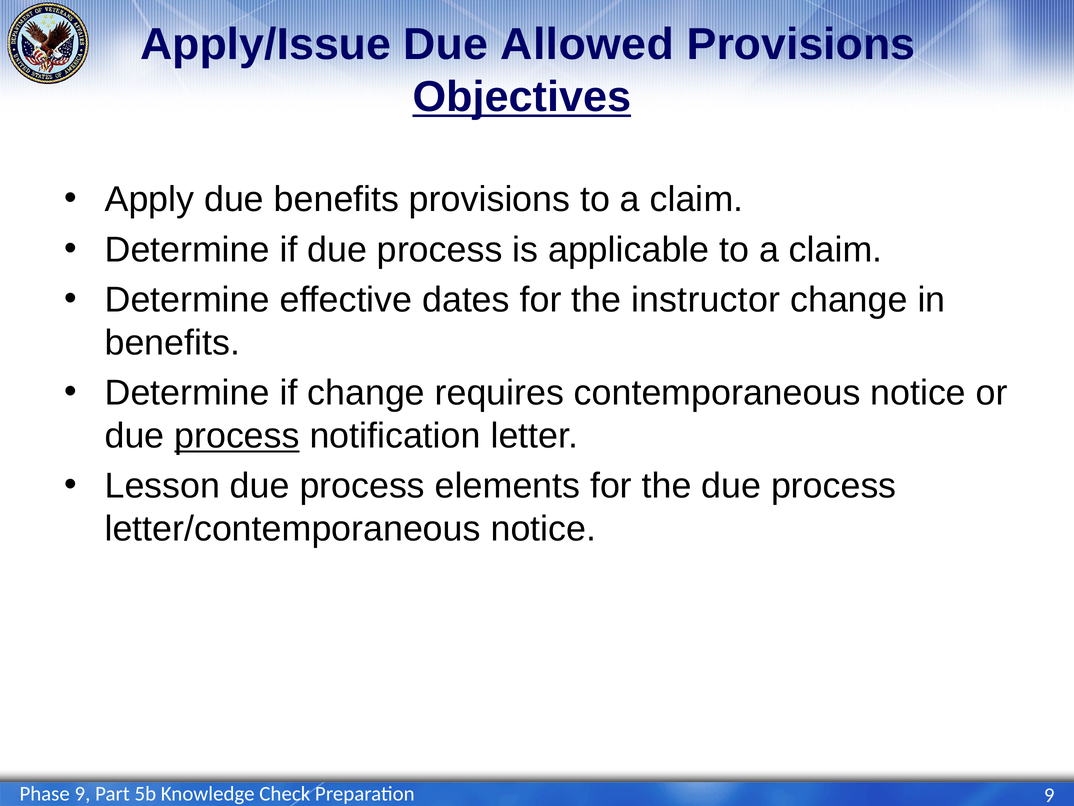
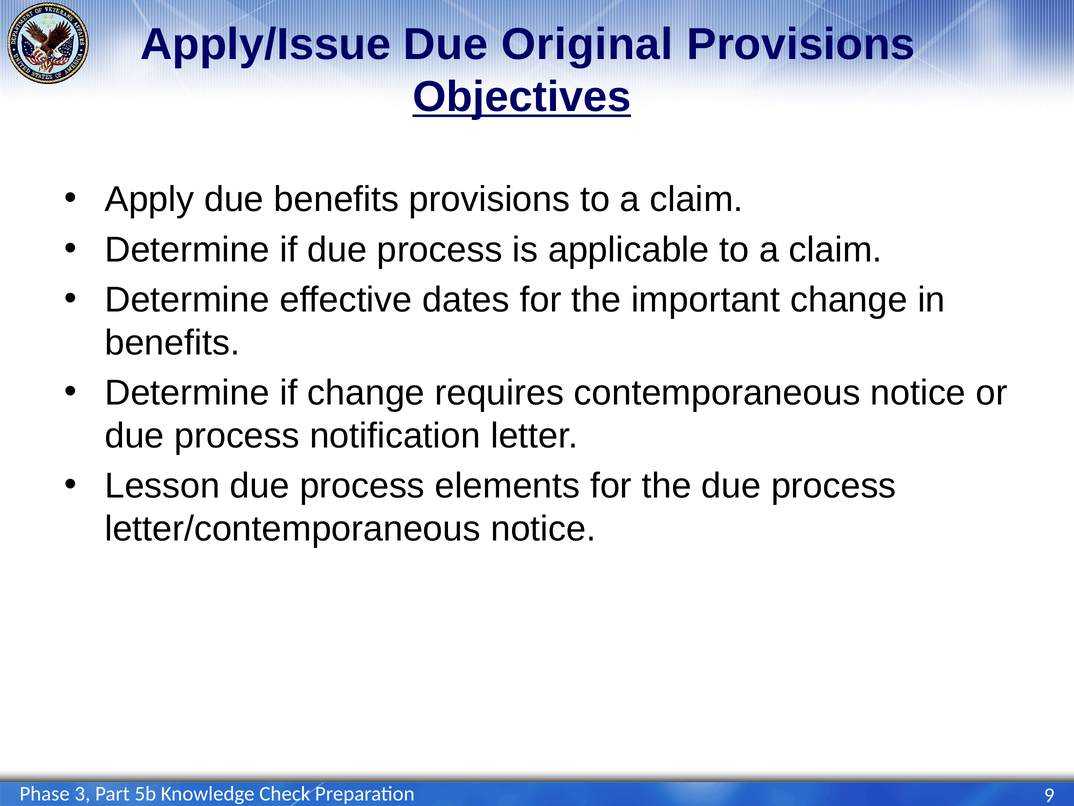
Allowed: Allowed -> Original
instructor: instructor -> important
process at (237, 436) underline: present -> none
Phase 9: 9 -> 3
